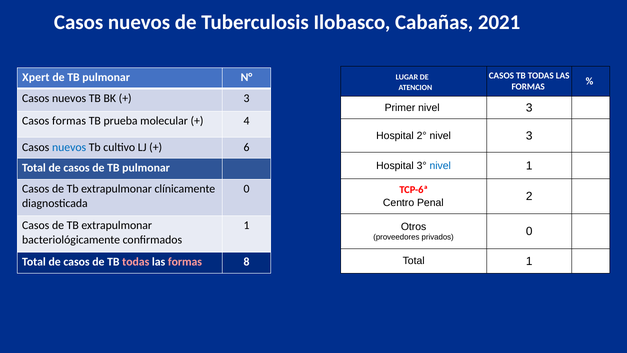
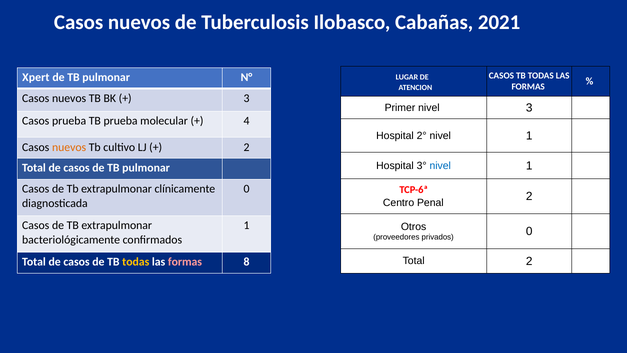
Casos formas: formas -> prueba
2° nivel 3: 3 -> 1
nuevos at (69, 147) colour: blue -> orange
6 at (247, 147): 6 -> 2
Total 1: 1 -> 2
todas at (136, 262) colour: pink -> yellow
